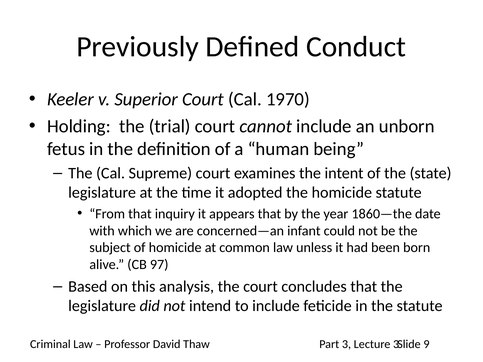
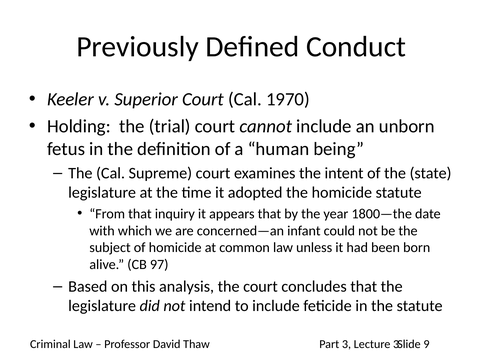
1860—the: 1860—the -> 1800—the
